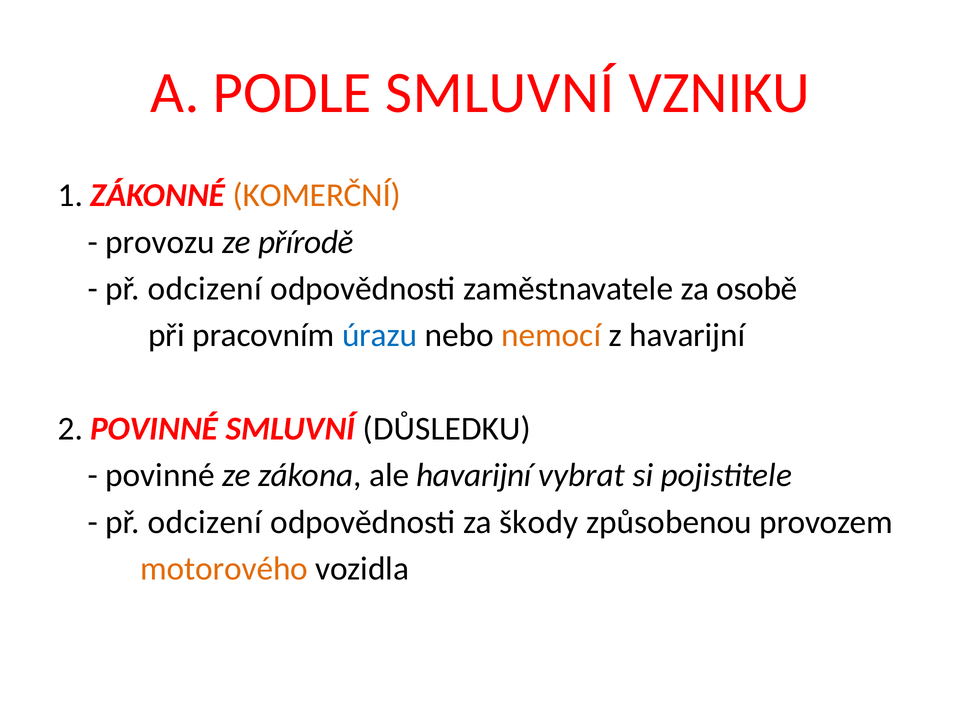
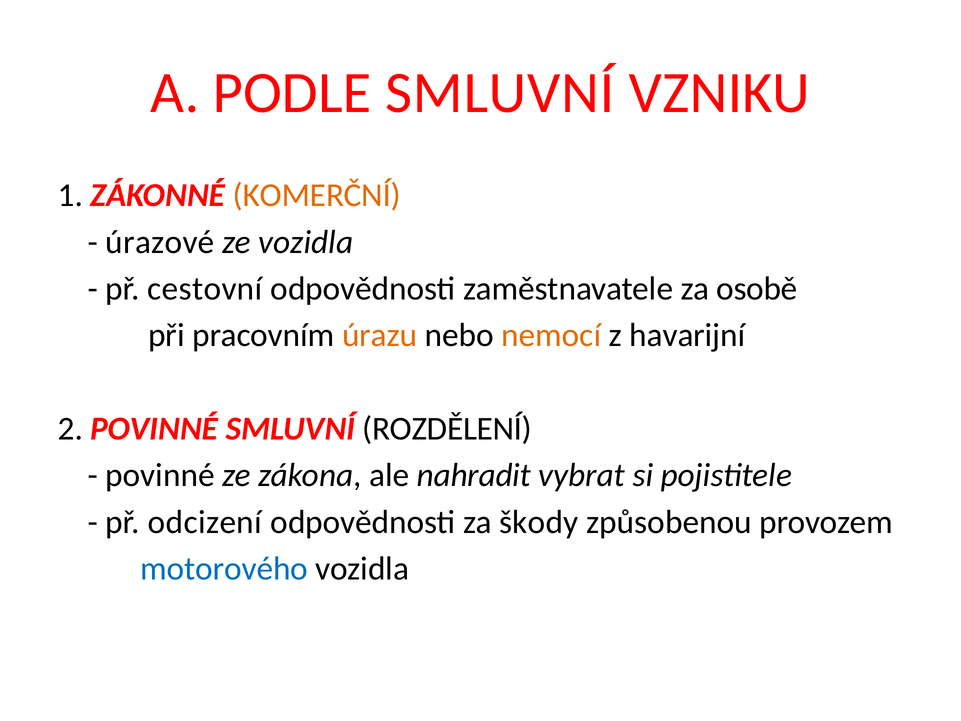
provozu: provozu -> úrazové
ze přírodě: přírodě -> vozidla
odcizení at (205, 289): odcizení -> cestovní
úrazu colour: blue -> orange
DŮSLEDKU: DŮSLEDKU -> ROZDĚLENÍ
ale havarijní: havarijní -> nahradit
motorového colour: orange -> blue
